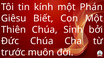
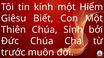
Phán: Phán -> Hiểm
